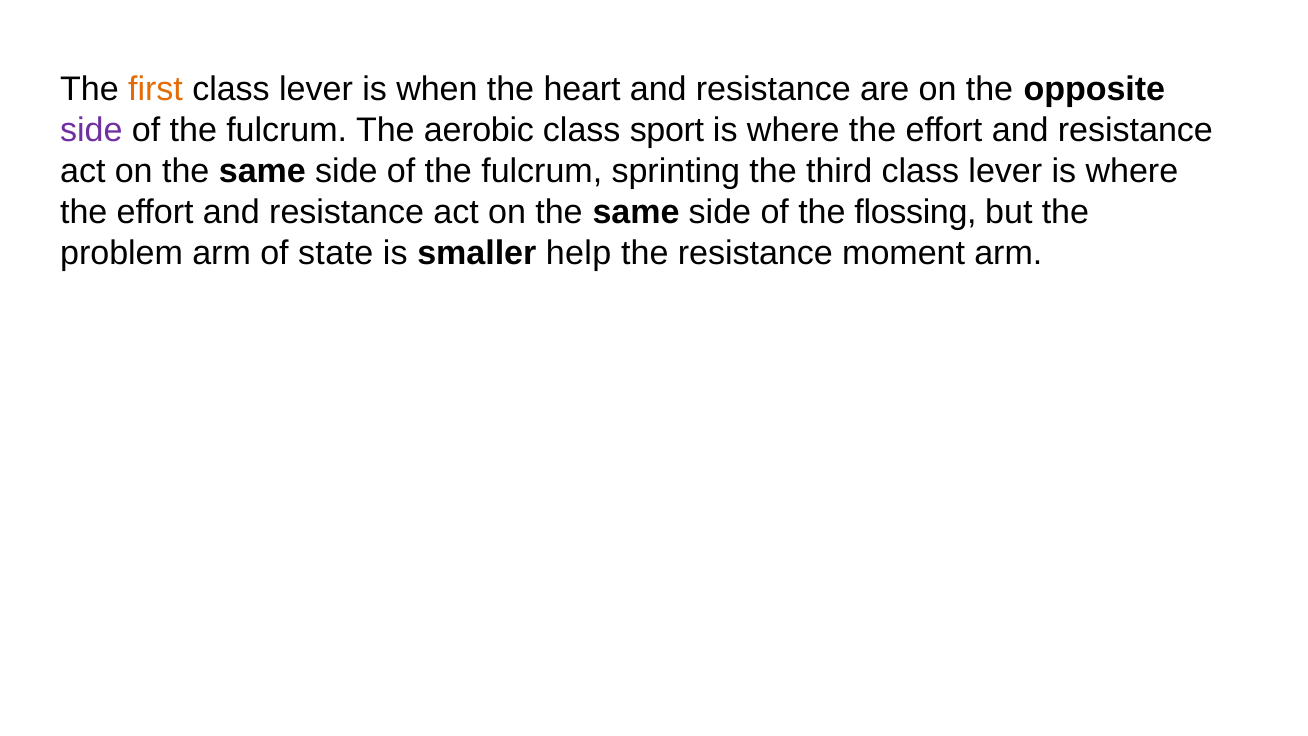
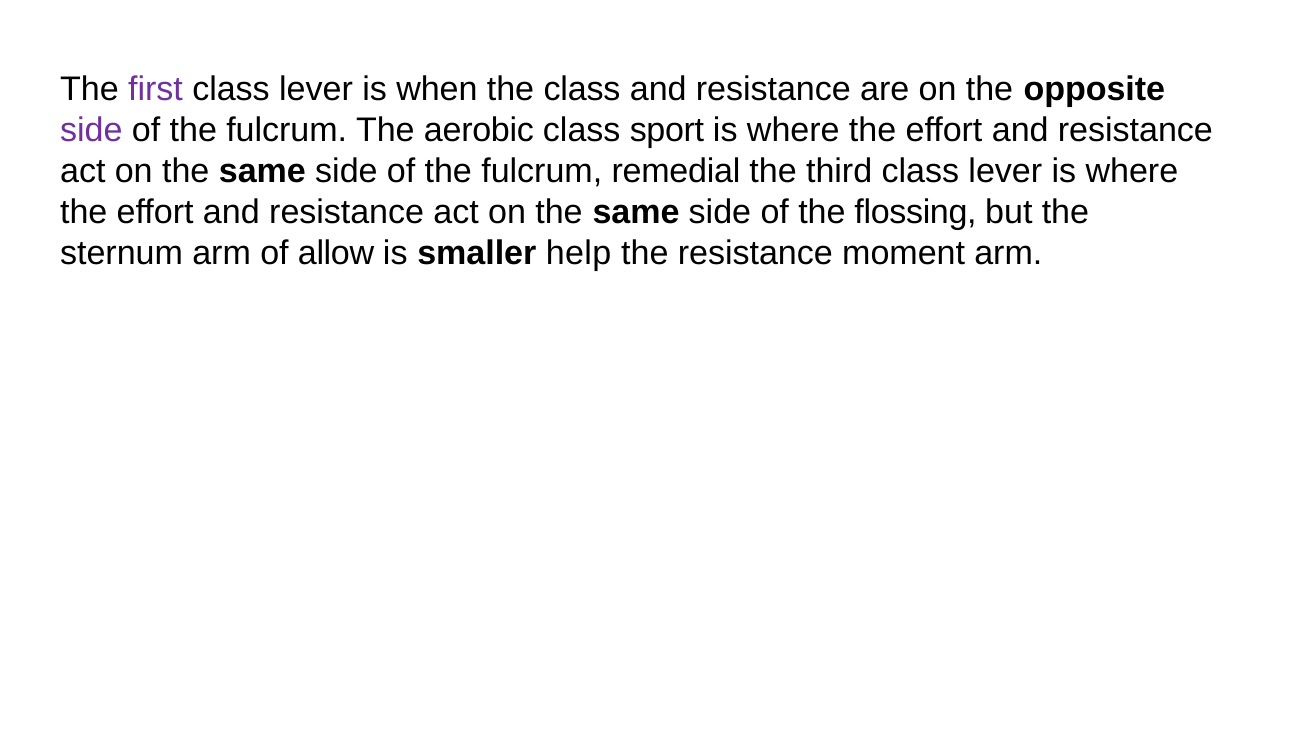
first colour: orange -> purple
the heart: heart -> class
sprinting: sprinting -> remedial
problem: problem -> sternum
state: state -> allow
